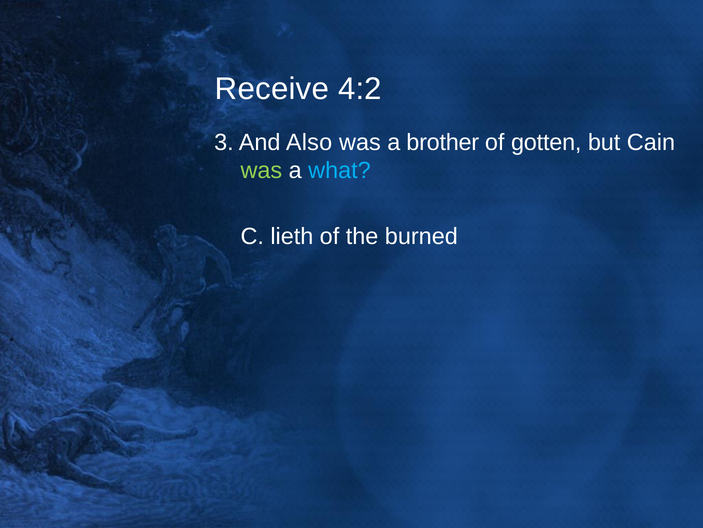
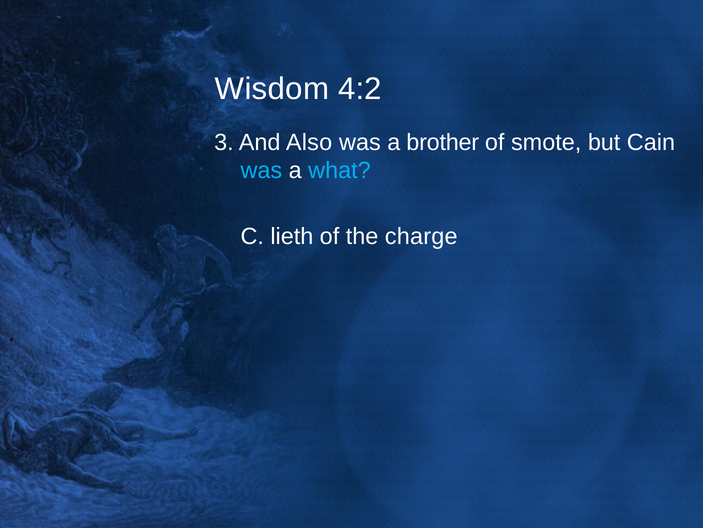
Receive: Receive -> Wisdom
gotten: gotten -> smote
was at (261, 170) colour: light green -> light blue
burned: burned -> charge
